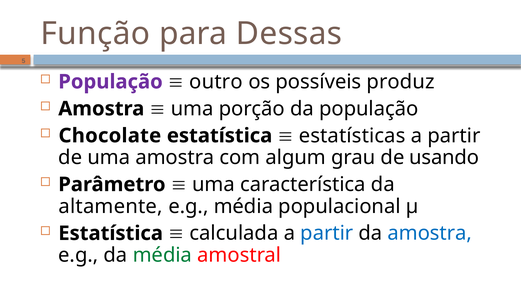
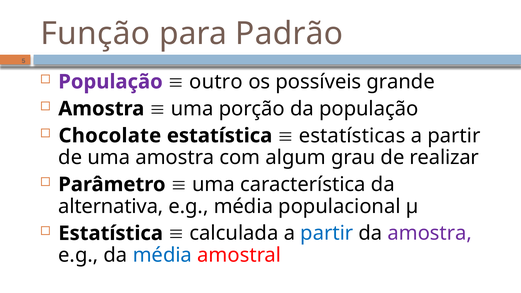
Dessas: Dessas -> Padrão
produz: produz -> grande
usando: usando -> realizar
altamente: altamente -> alternativa
amostra at (430, 233) colour: blue -> purple
média at (162, 255) colour: green -> blue
